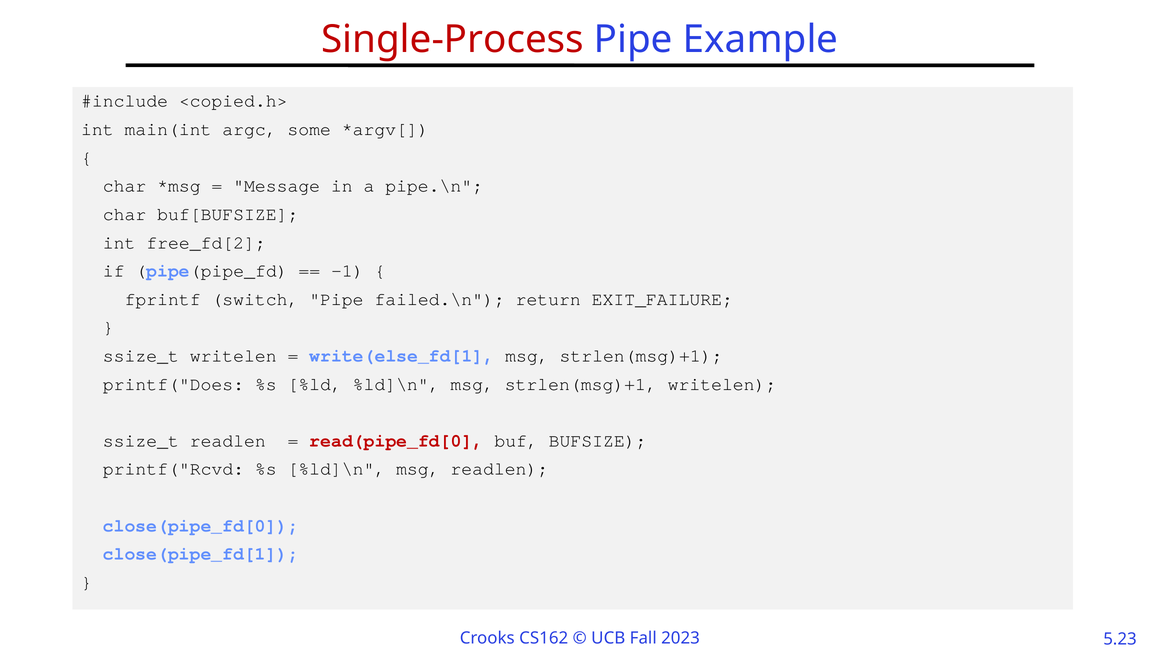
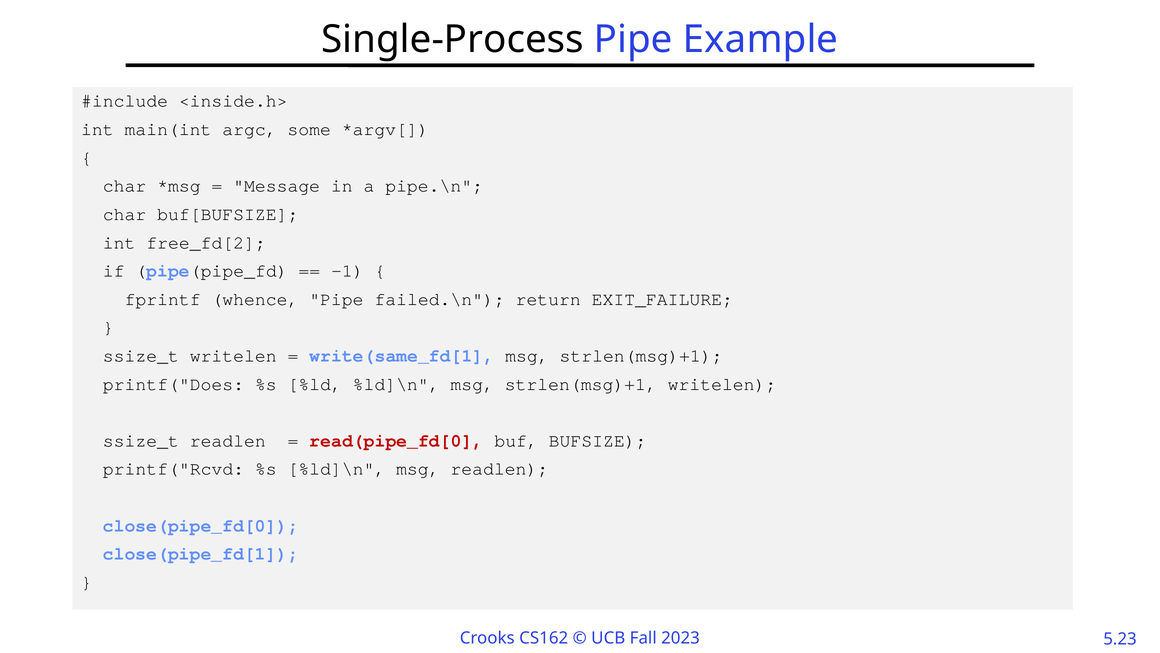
Single-Process colour: red -> black
<copied.h>: <copied.h> -> <inside.h>
switch: switch -> whence
write(else_fd[1: write(else_fd[1 -> write(same_fd[1
